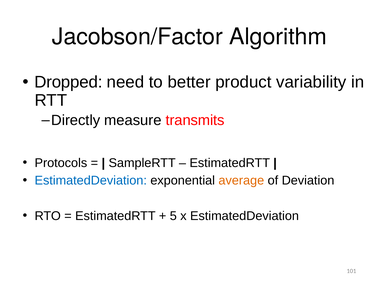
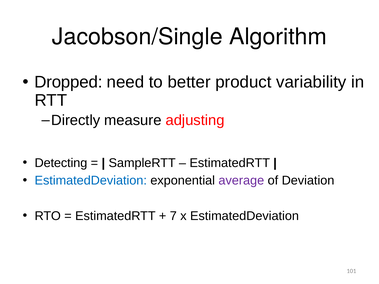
Jacobson/Factor: Jacobson/Factor -> Jacobson/Single
transmits: transmits -> adjusting
Protocols: Protocols -> Detecting
average colour: orange -> purple
5: 5 -> 7
